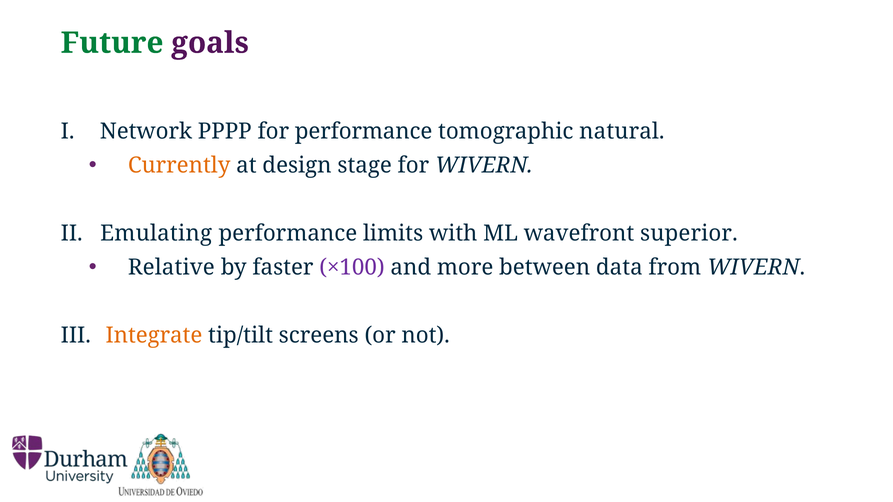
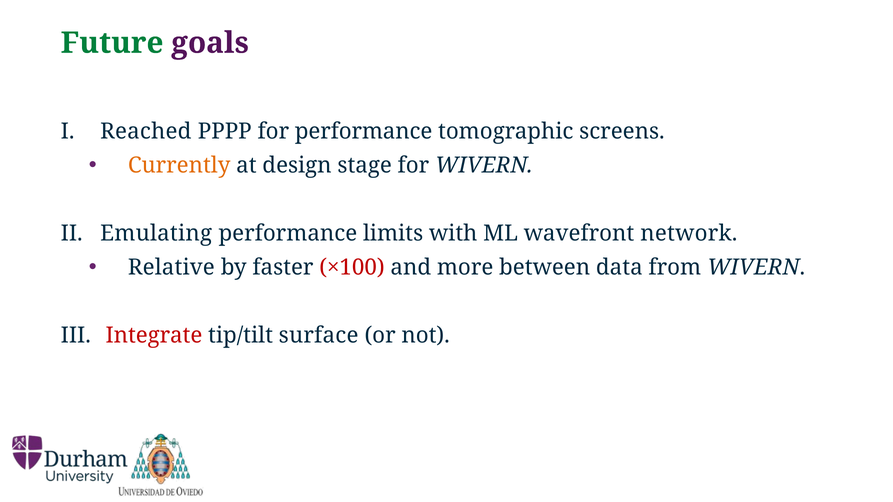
Network: Network -> Reached
natural: natural -> screens
superior: superior -> network
×100 colour: purple -> red
Integrate colour: orange -> red
screens: screens -> surface
